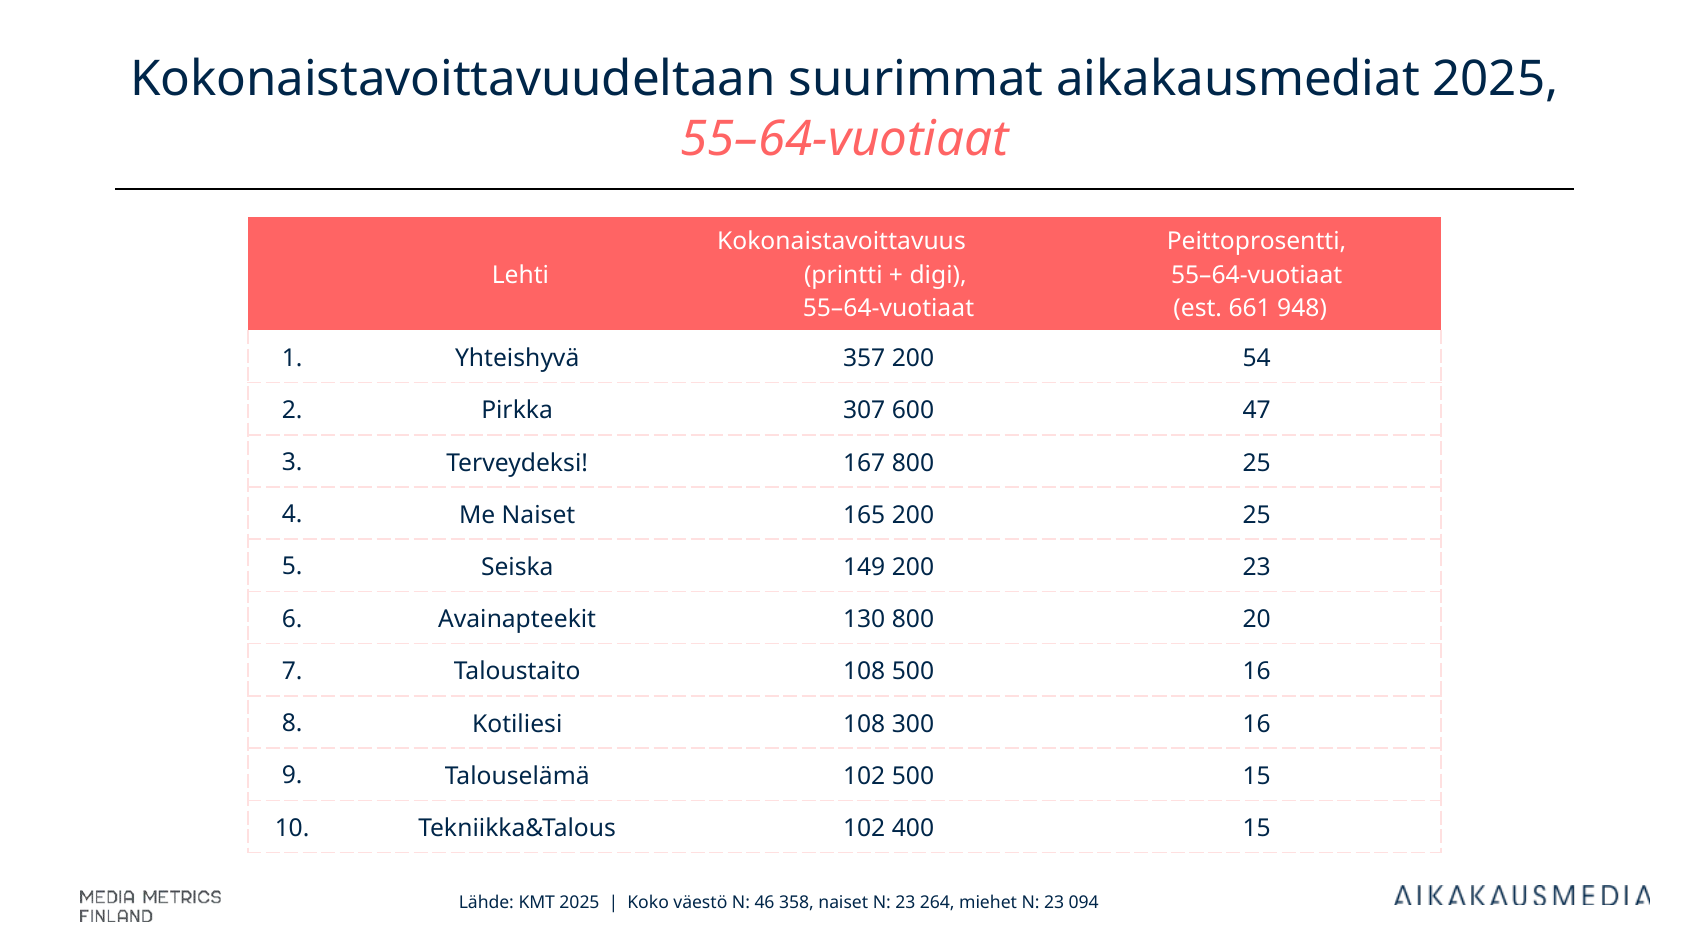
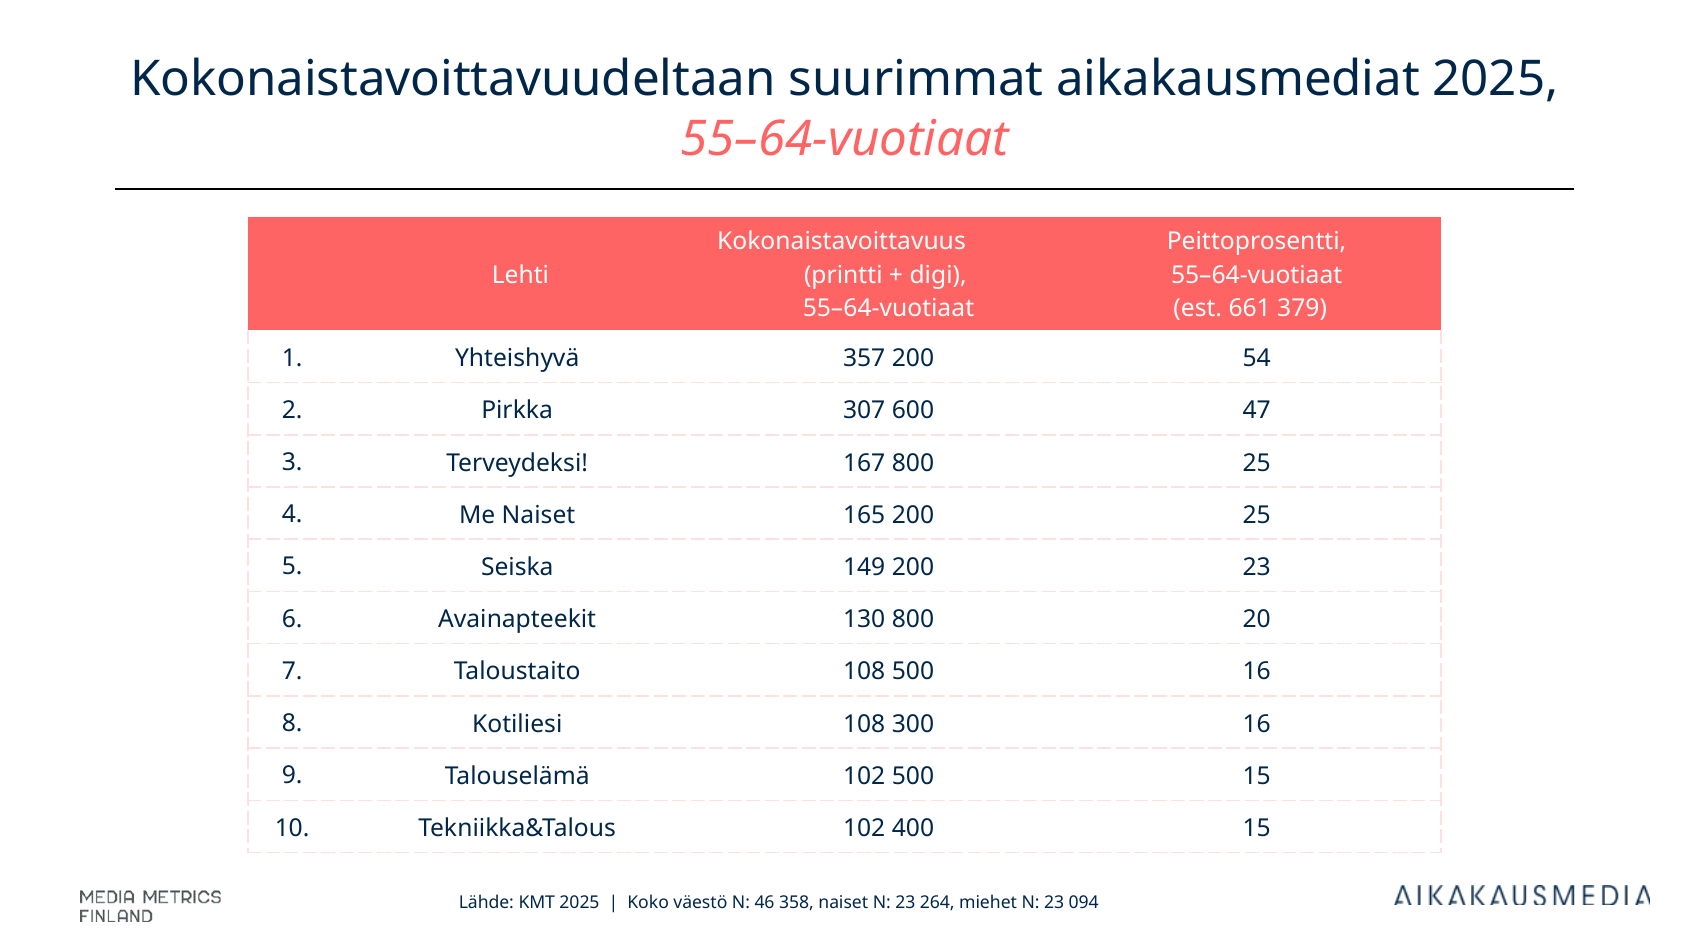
948: 948 -> 379
